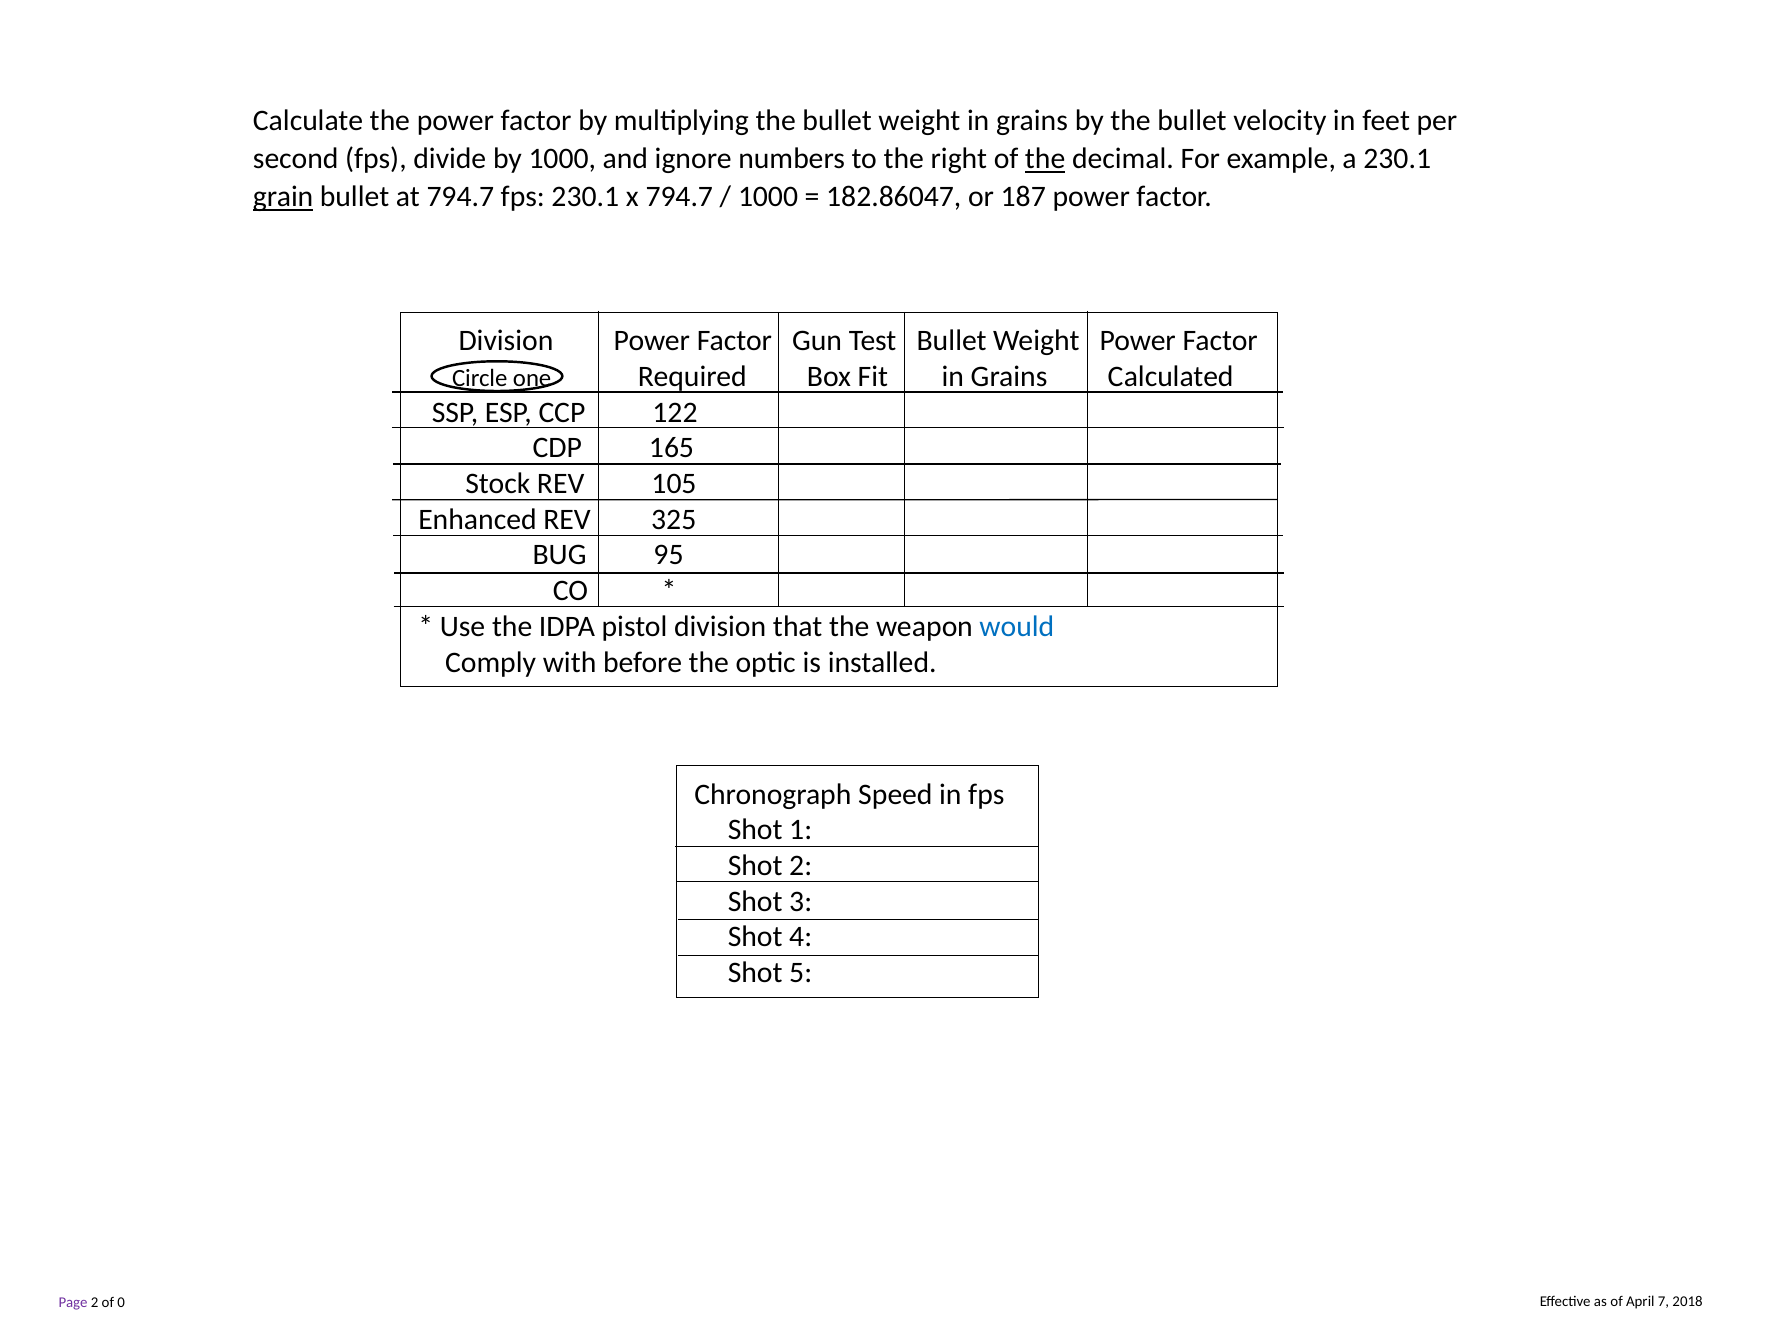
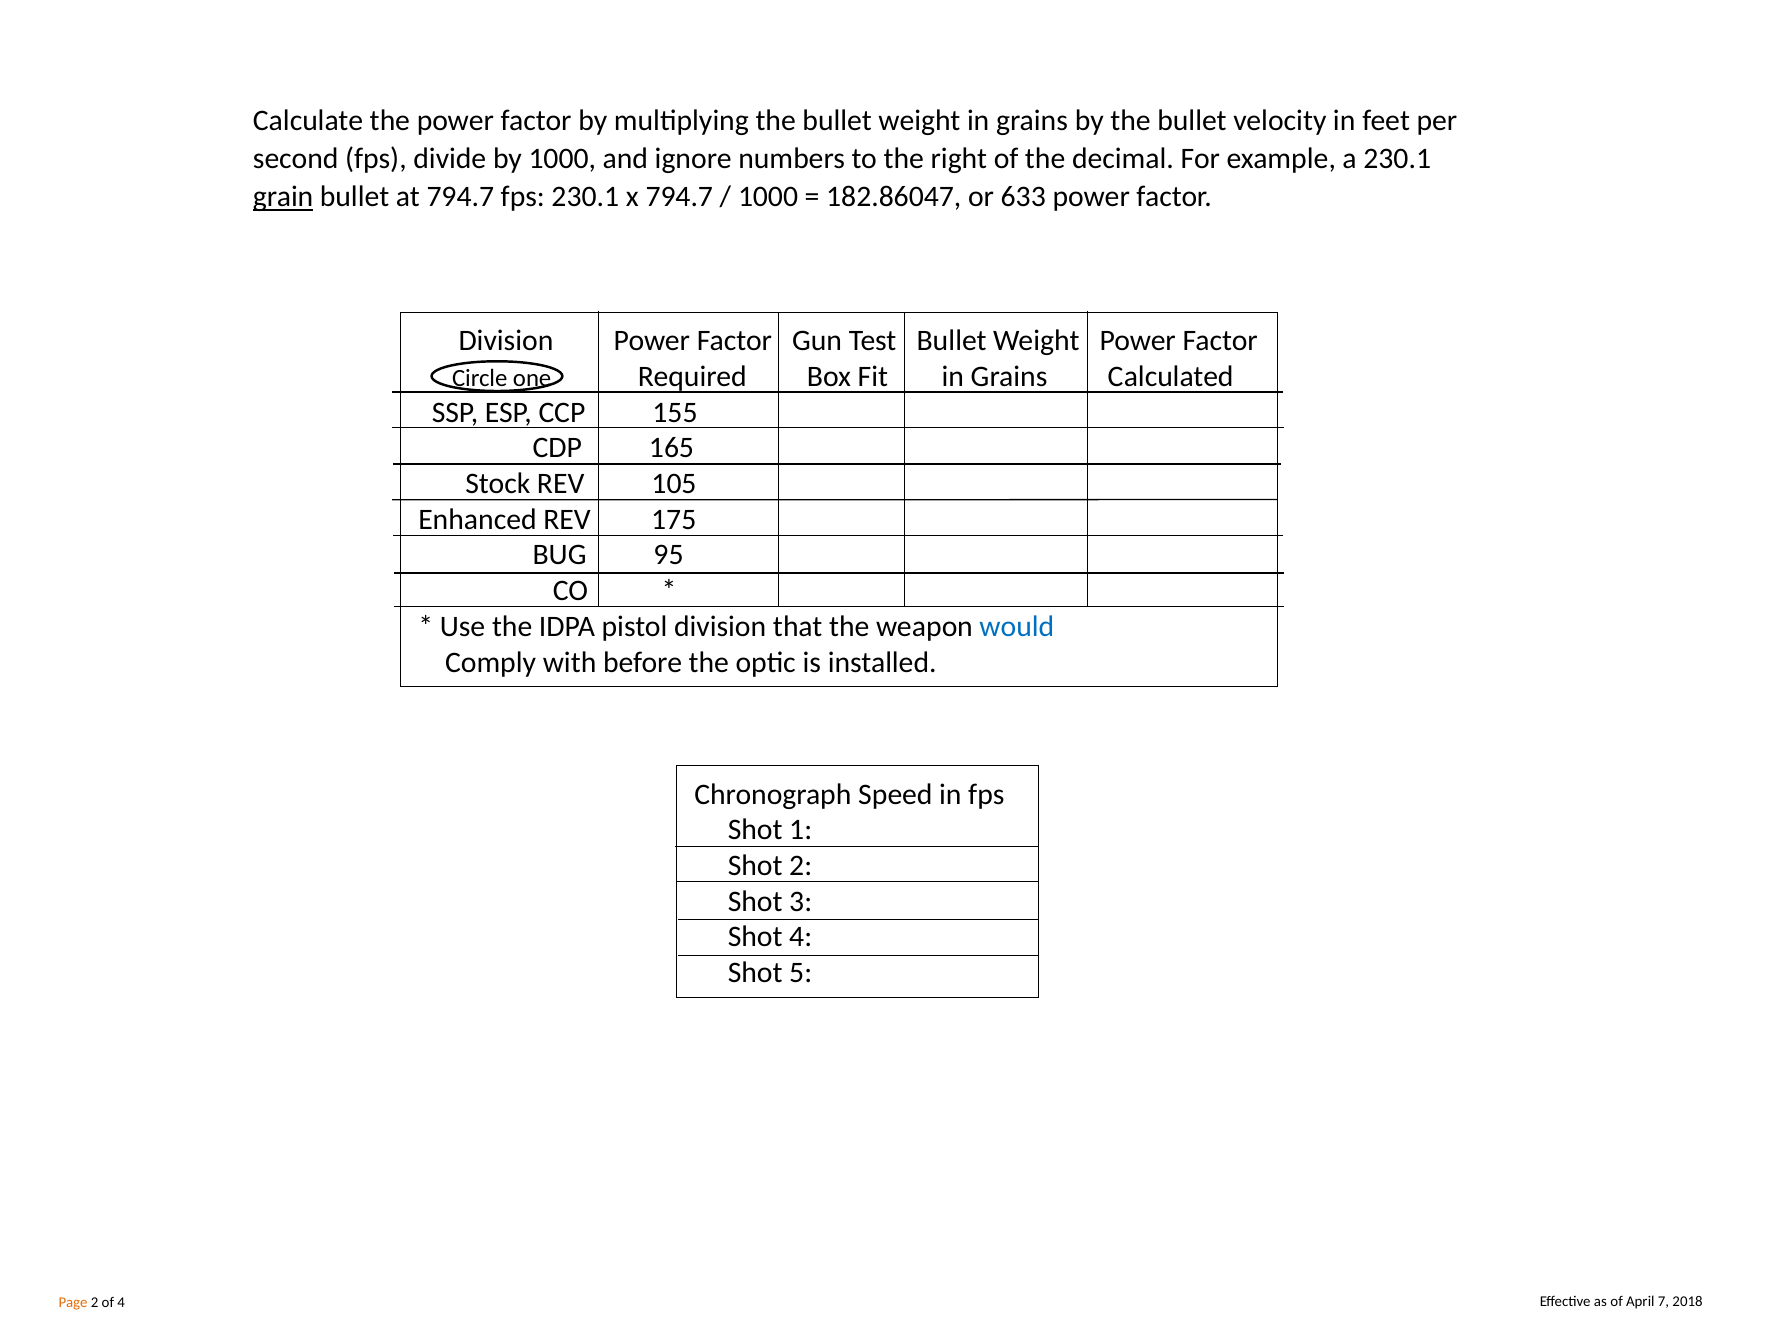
the at (1045, 159) underline: present -> none
187: 187 -> 633
122: 122 -> 155
325: 325 -> 175
Page colour: purple -> orange
of 0: 0 -> 4
